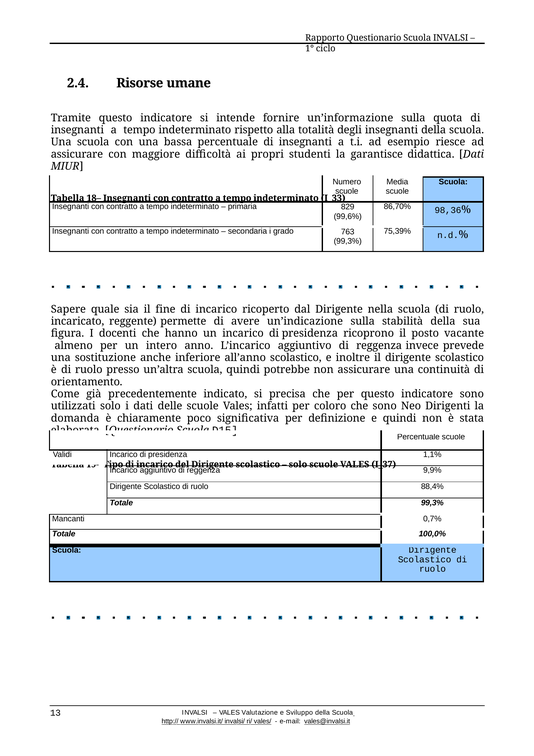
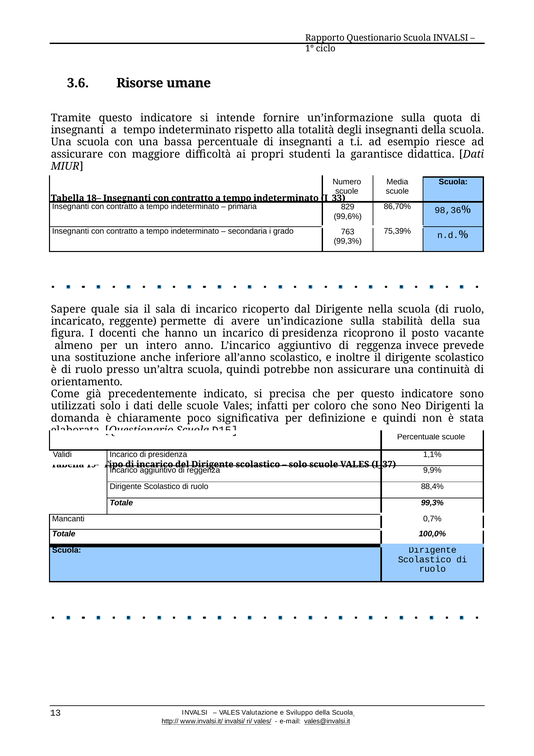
2.4: 2.4 -> 3.6
fine: fine -> sala
